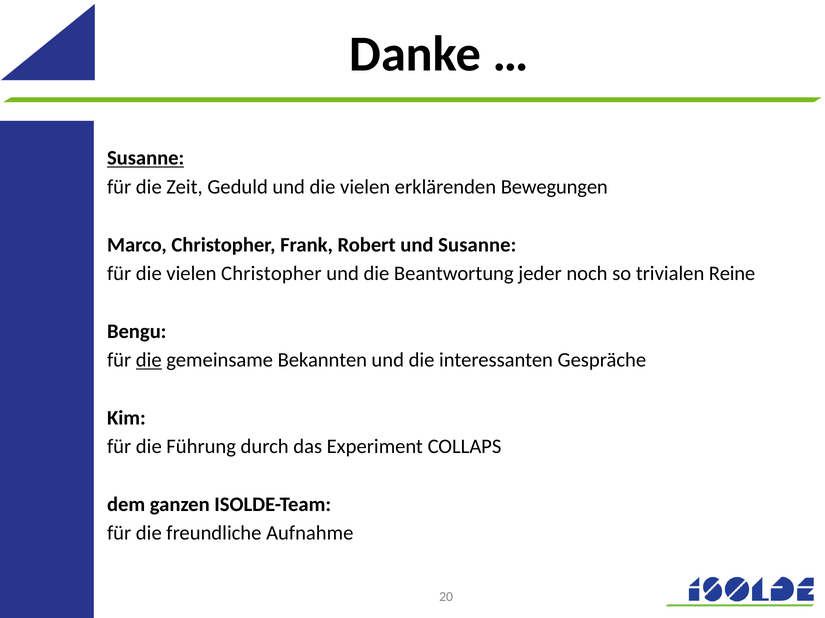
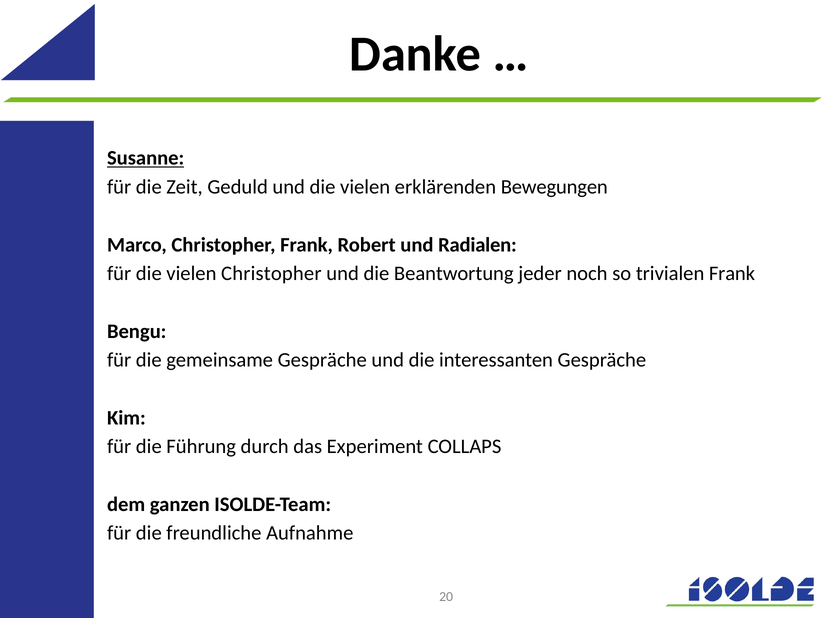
und Susanne: Susanne -> Radialen
trivialen Reine: Reine -> Frank
die at (149, 361) underline: present -> none
gemeinsame Bekannten: Bekannten -> Gespräche
